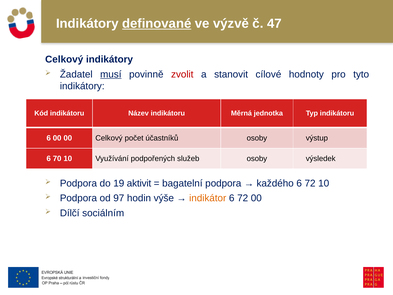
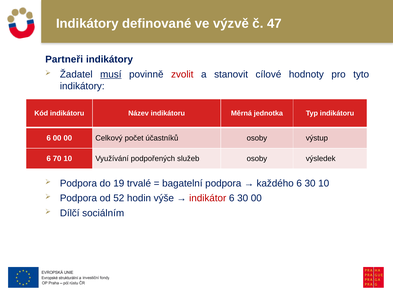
definované underline: present -> none
Celkový at (64, 59): Celkový -> Partneři
aktivit: aktivit -> trvalé
72 at (310, 183): 72 -> 30
97: 97 -> 52
indikátor colour: orange -> red
72 at (243, 198): 72 -> 30
